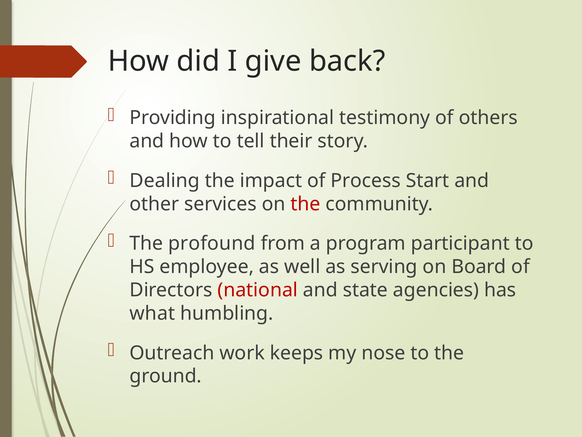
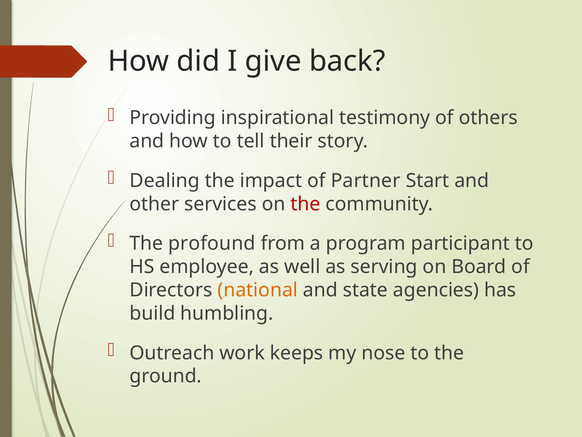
Process: Process -> Partner
national colour: red -> orange
what: what -> build
